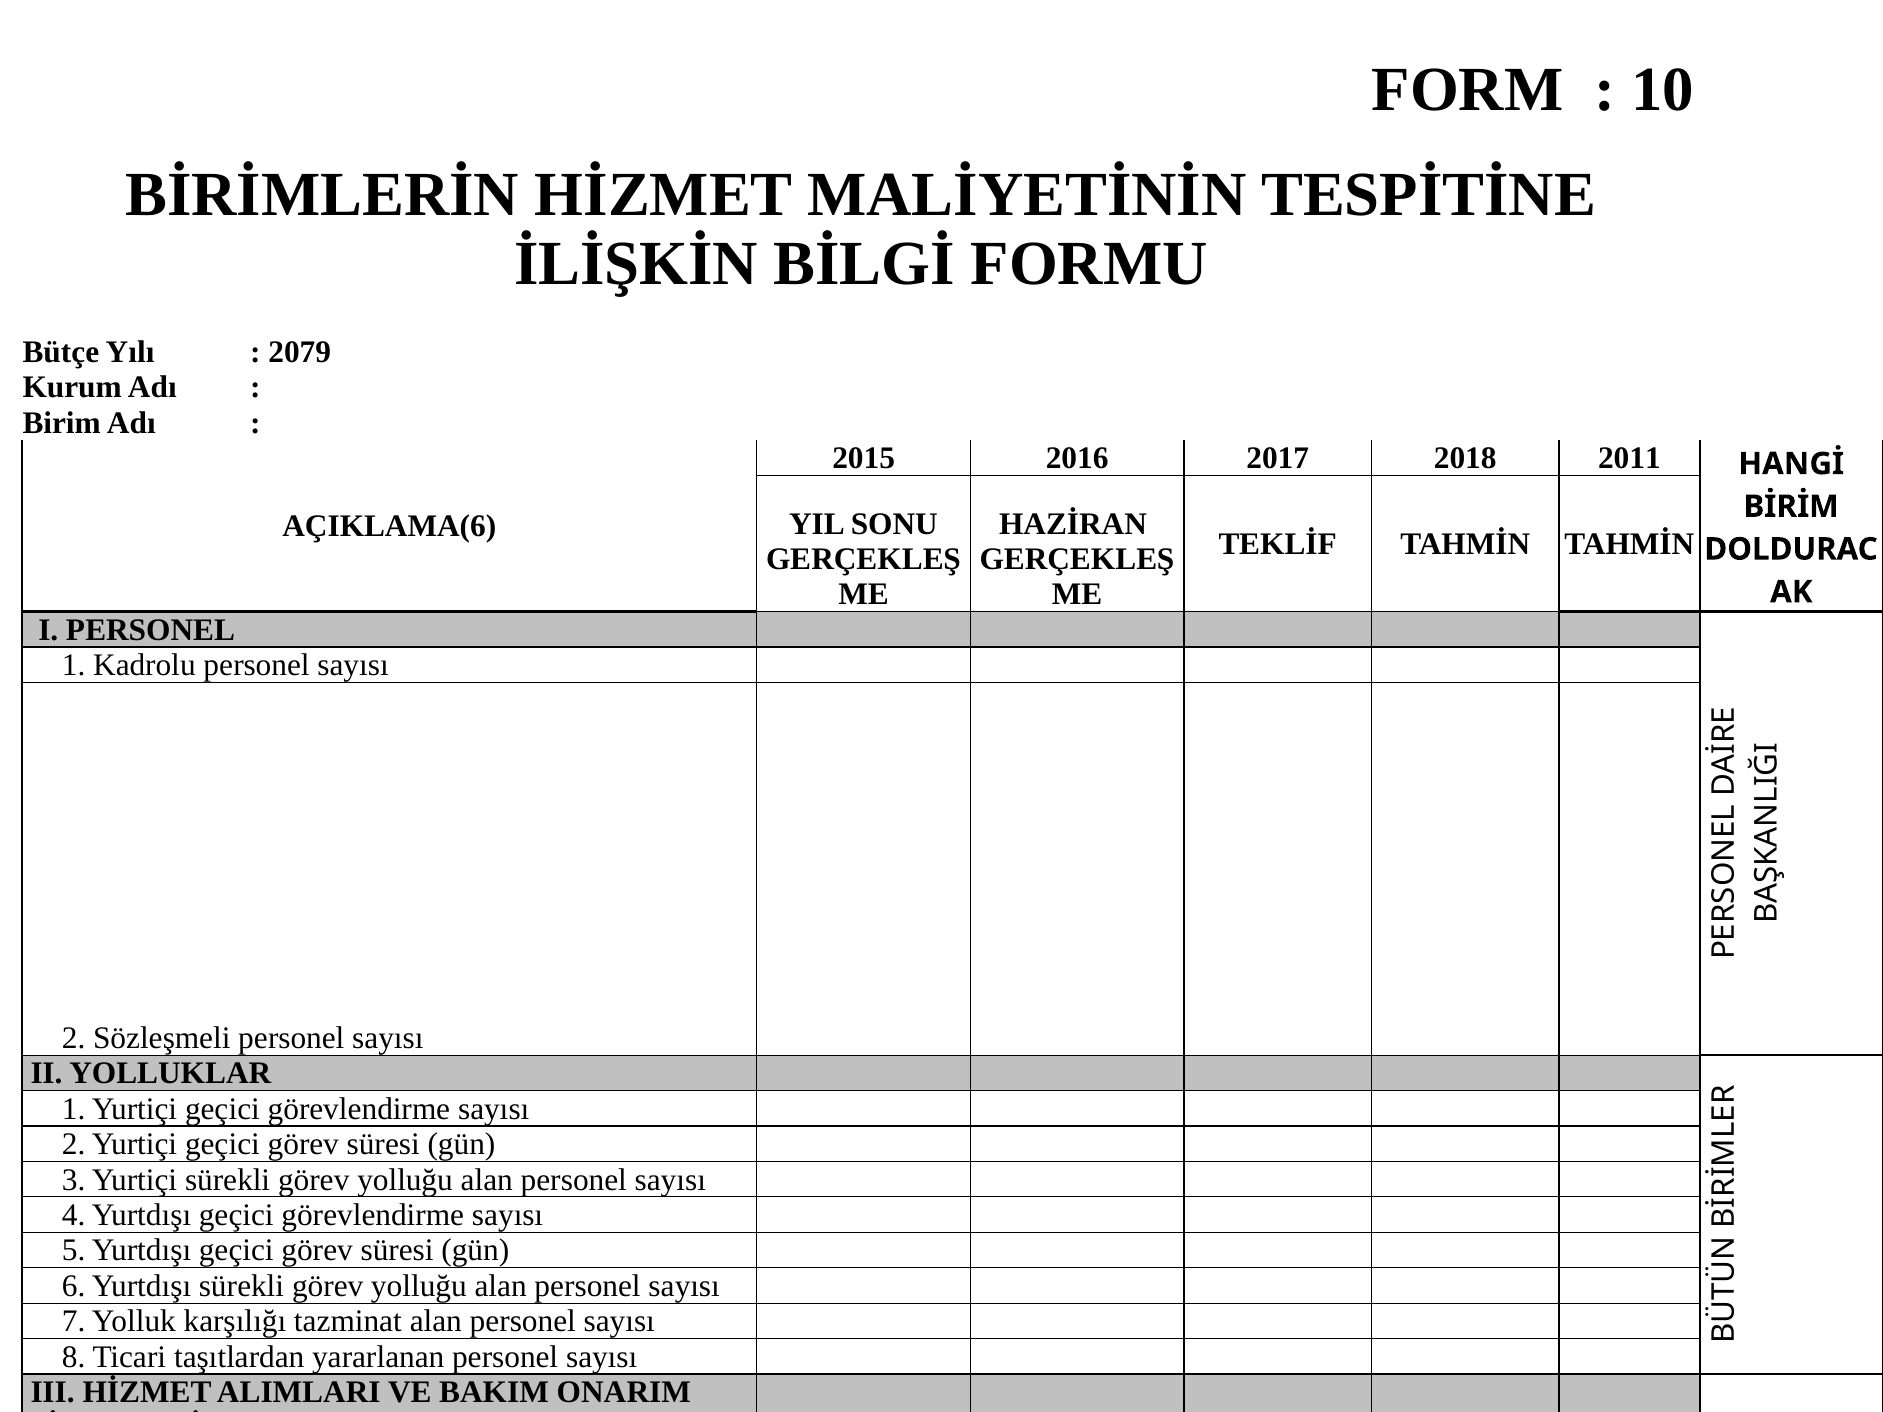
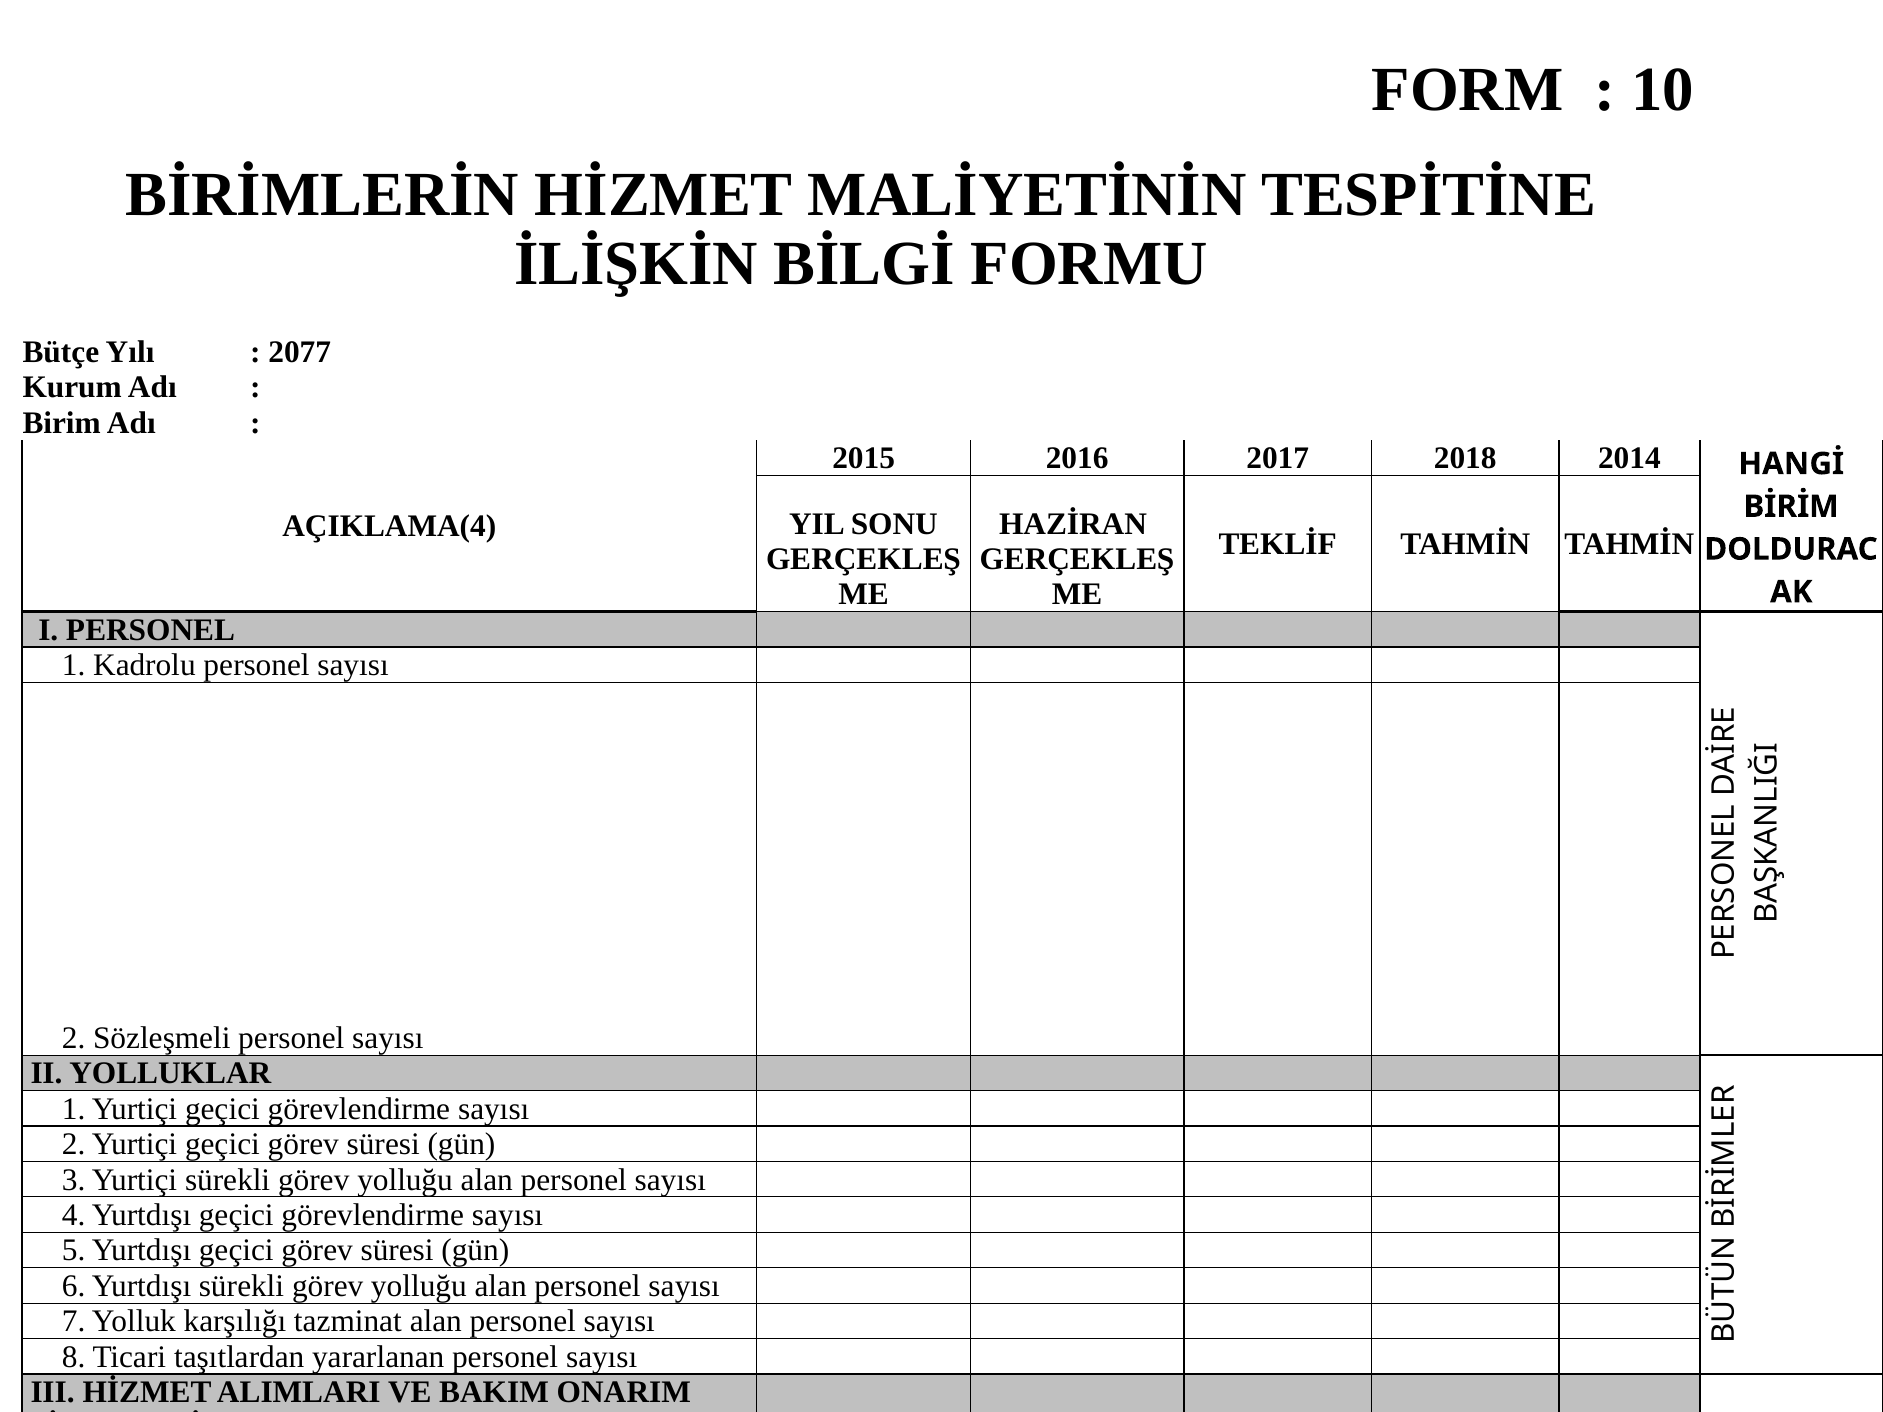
2079: 2079 -> 2077
2011: 2011 -> 2014
AÇIKLAMA(6: AÇIKLAMA(6 -> AÇIKLAMA(4
